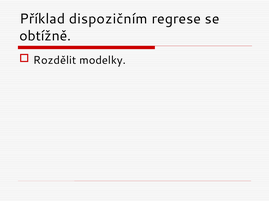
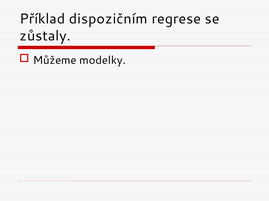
obtížně: obtížně -> zůstaly
Rozdělit: Rozdělit -> Můžeme
